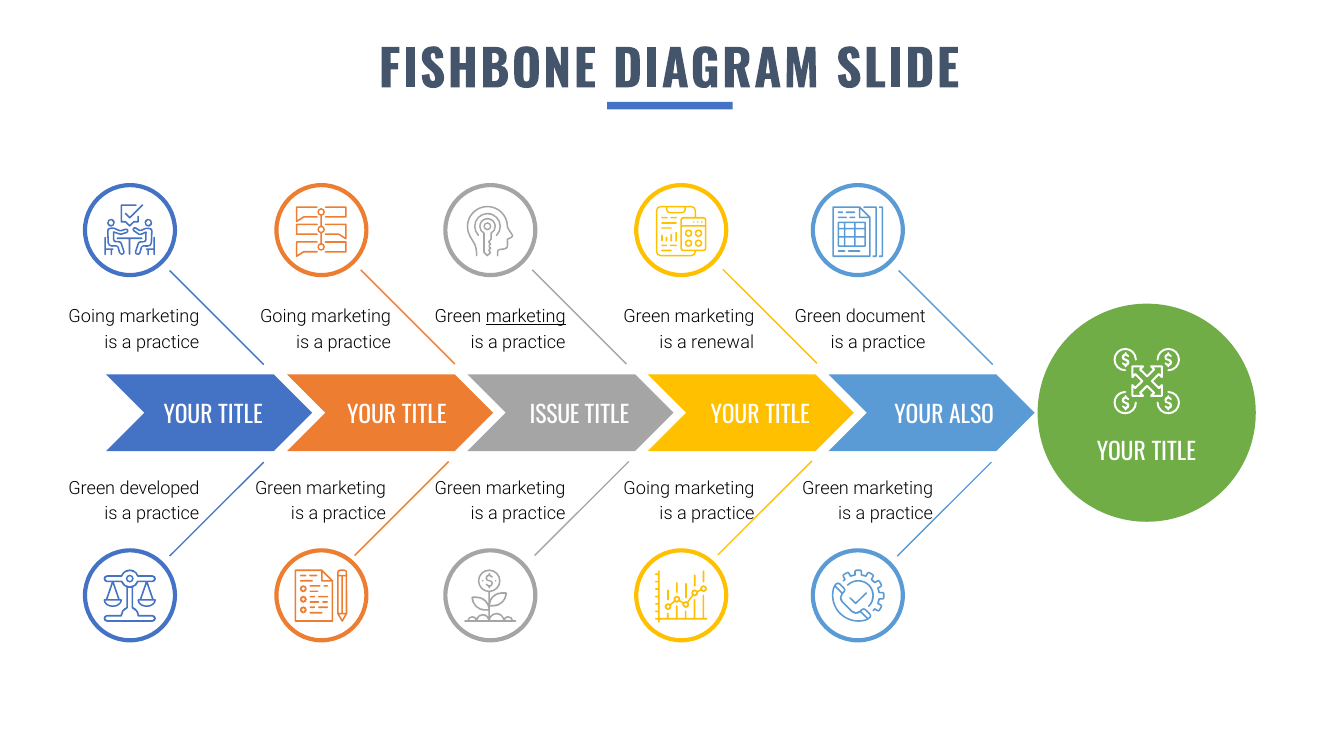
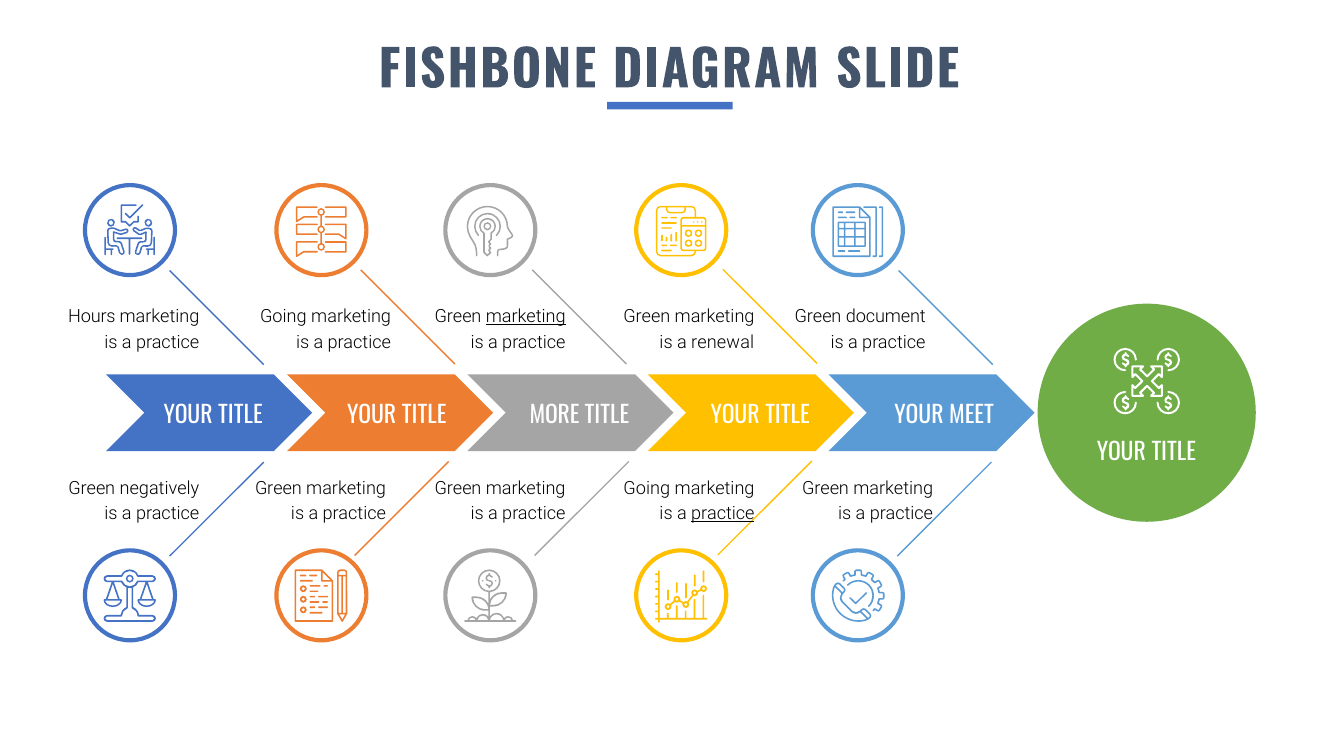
Going at (92, 317): Going -> Hours
ISSUE: ISSUE -> MORE
ALSO: ALSO -> MEET
developed: developed -> negatively
practice at (723, 514) underline: none -> present
